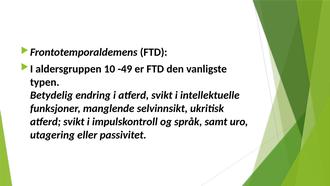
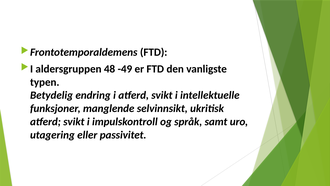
10: 10 -> 48
